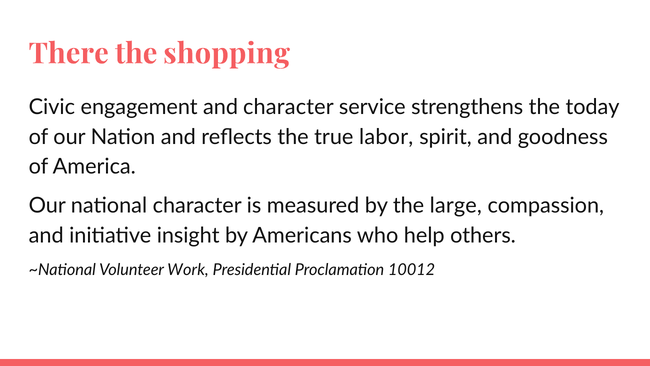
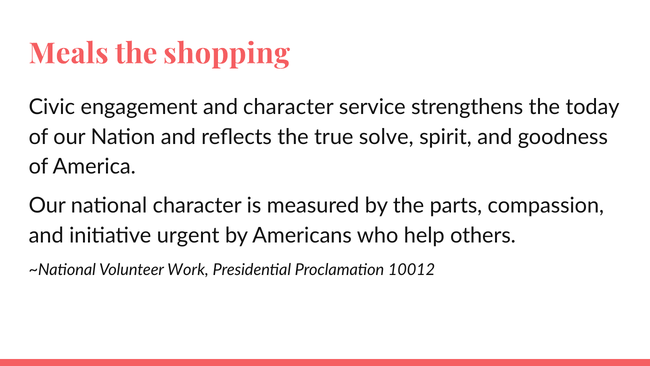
There: There -> Meals
labor: labor -> solve
large: large -> parts
insight: insight -> urgent
